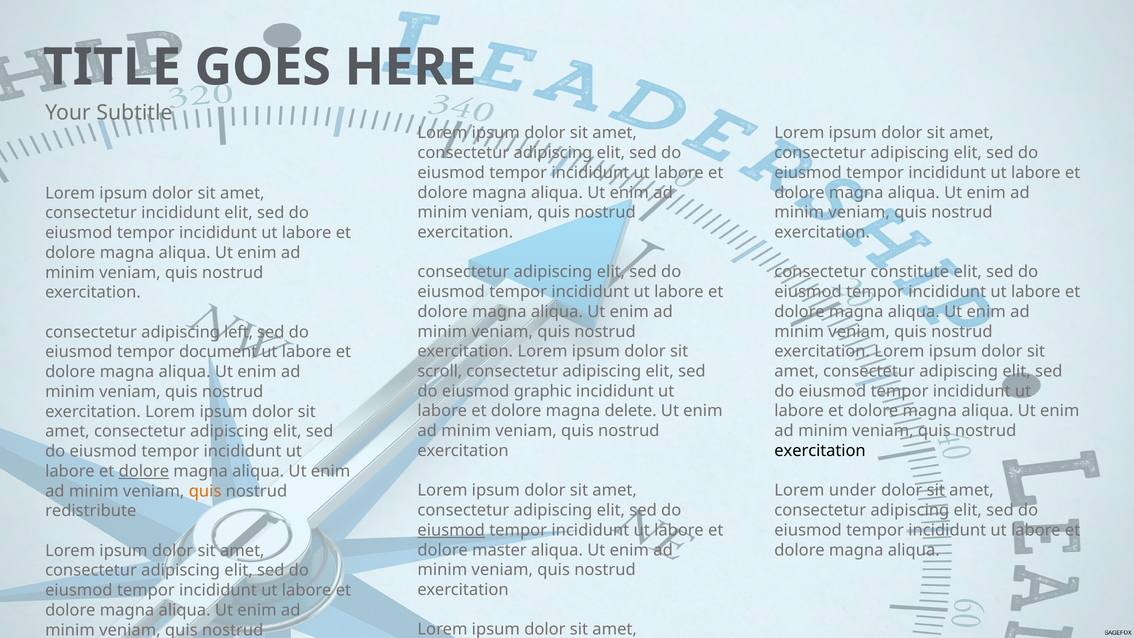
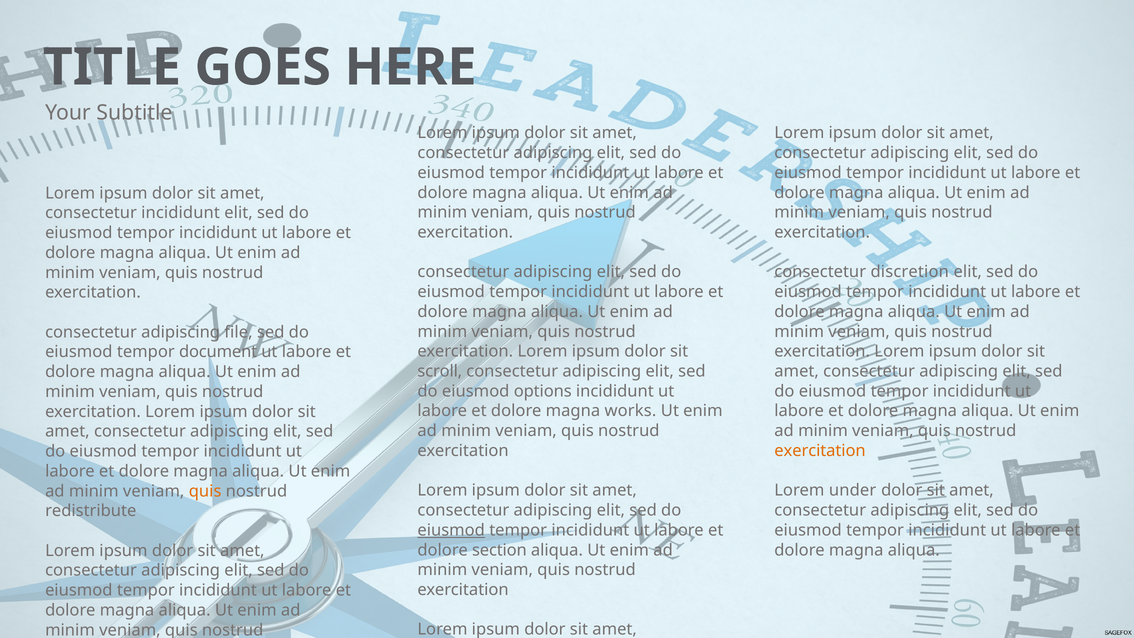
constitute: constitute -> discretion
left: left -> file
graphic: graphic -> options
delete: delete -> works
exercitation at (820, 451) colour: black -> orange
dolore at (144, 471) underline: present -> none
master: master -> section
